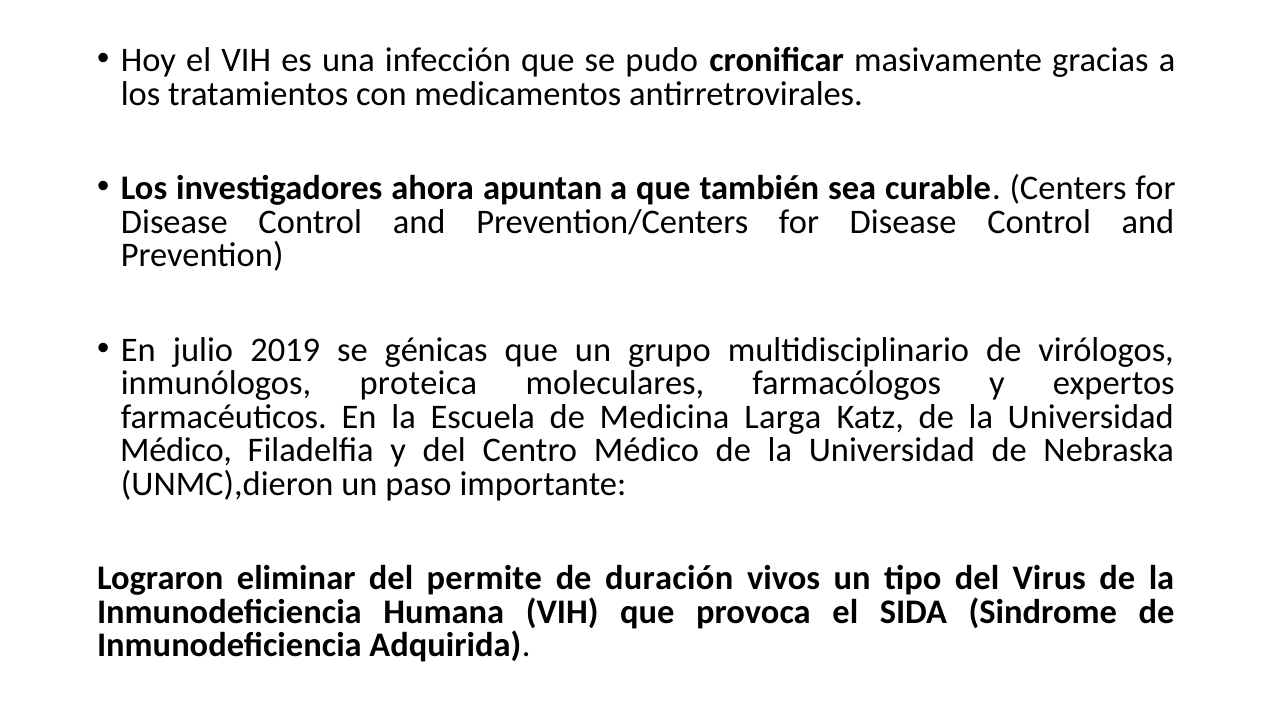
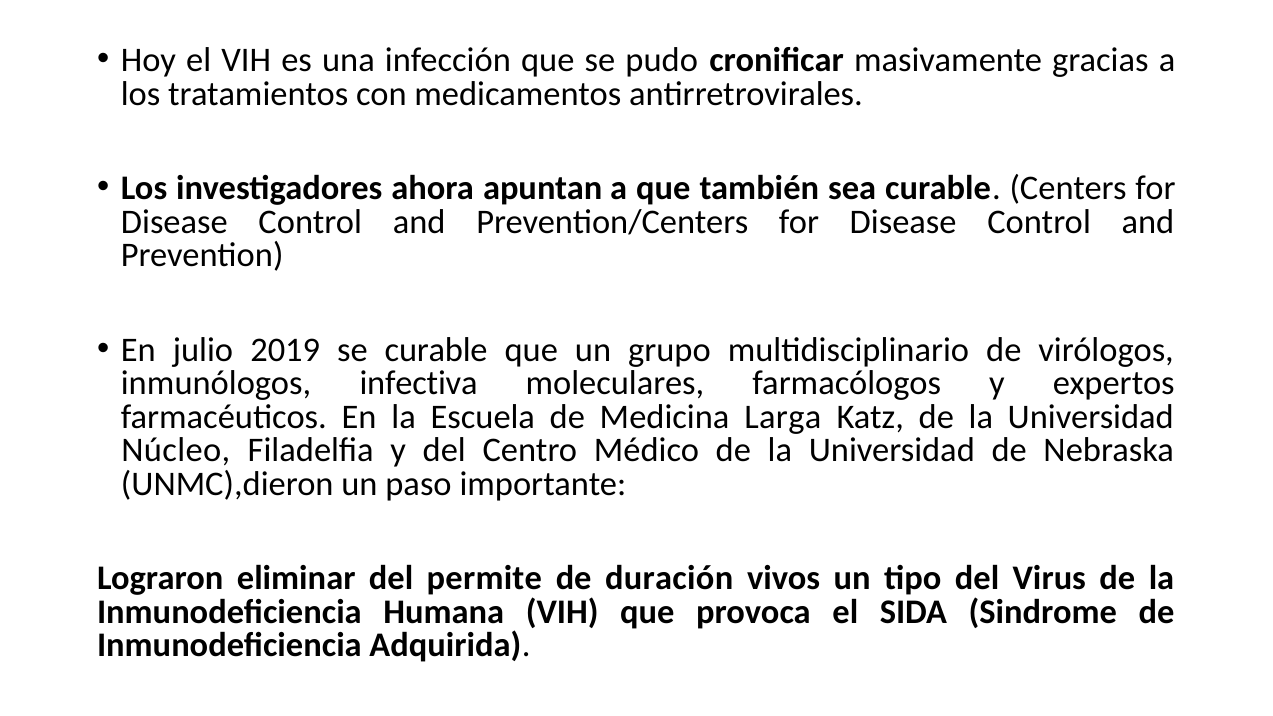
se génicas: génicas -> curable
proteica: proteica -> infectiva
Médico at (176, 450): Médico -> Núcleo
